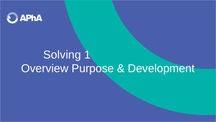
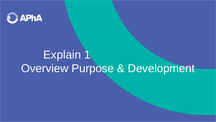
Solving: Solving -> Explain
